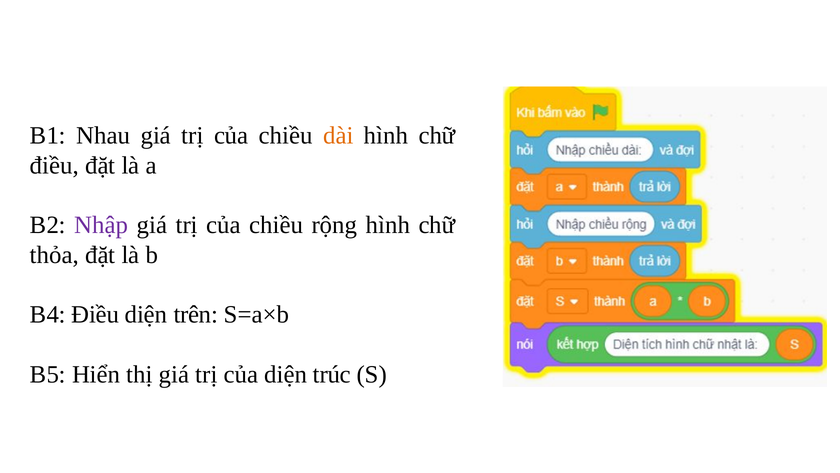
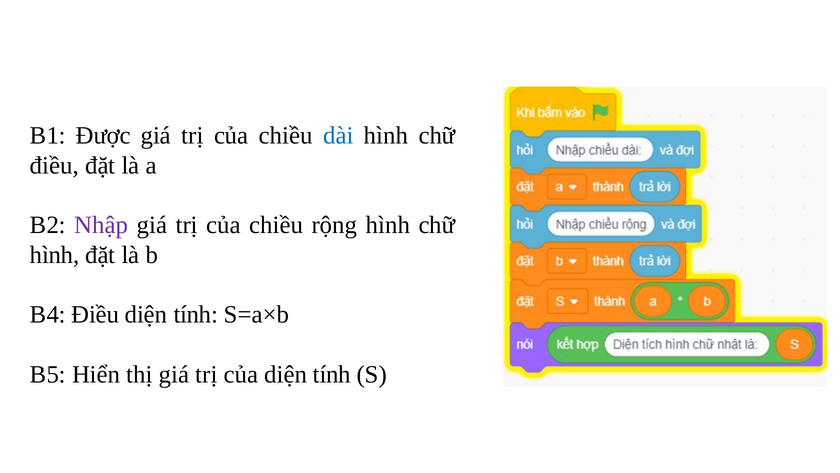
Nhau: Nhau -> Được
dài colour: orange -> blue
thỏa at (54, 255): thỏa -> hình
trên at (196, 314): trên -> tính
của diện trúc: trúc -> tính
